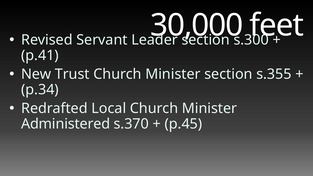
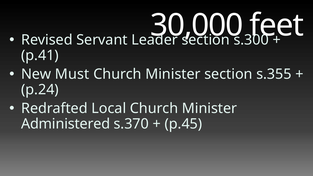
Trust: Trust -> Must
p.34: p.34 -> p.24
